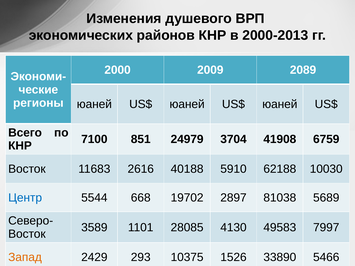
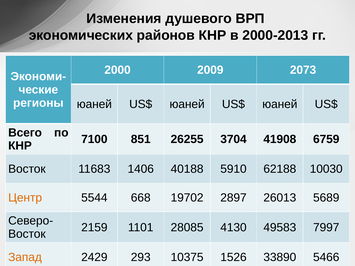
2089: 2089 -> 2073
24979: 24979 -> 26255
2616: 2616 -> 1406
Центр colour: blue -> orange
81038: 81038 -> 26013
3589: 3589 -> 2159
